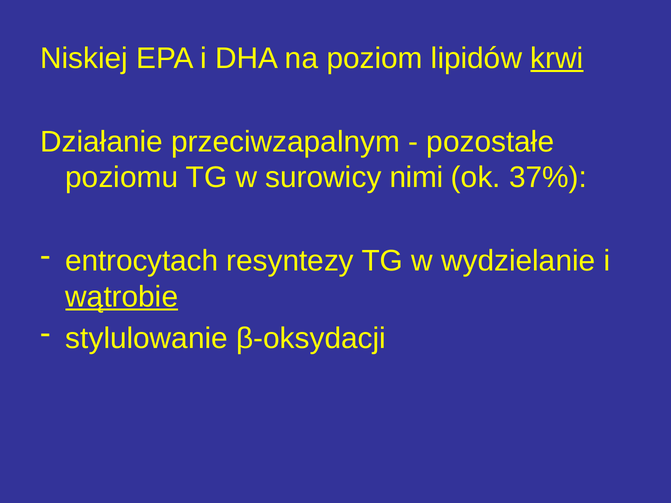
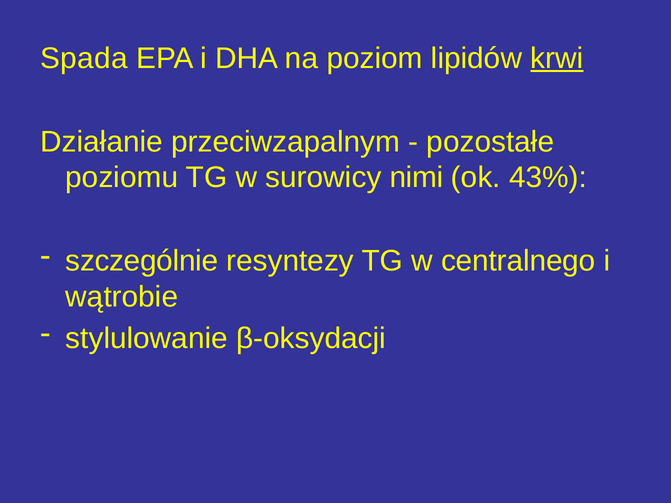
Niskiej: Niskiej -> Spada
37%: 37% -> 43%
entrocytach: entrocytach -> szczególnie
wydzielanie: wydzielanie -> centralnego
wątrobie underline: present -> none
